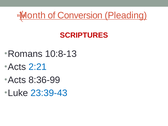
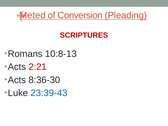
Month: Month -> Meted
2:21 colour: blue -> red
8:36-99: 8:36-99 -> 8:36-30
